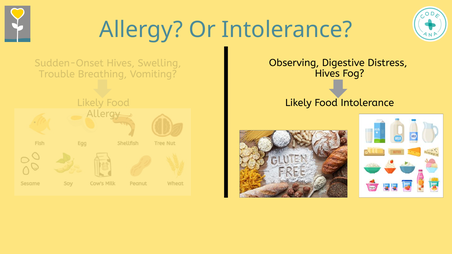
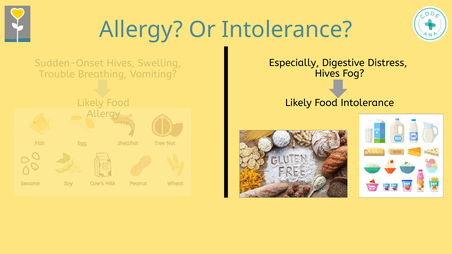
Observing: Observing -> Especially
